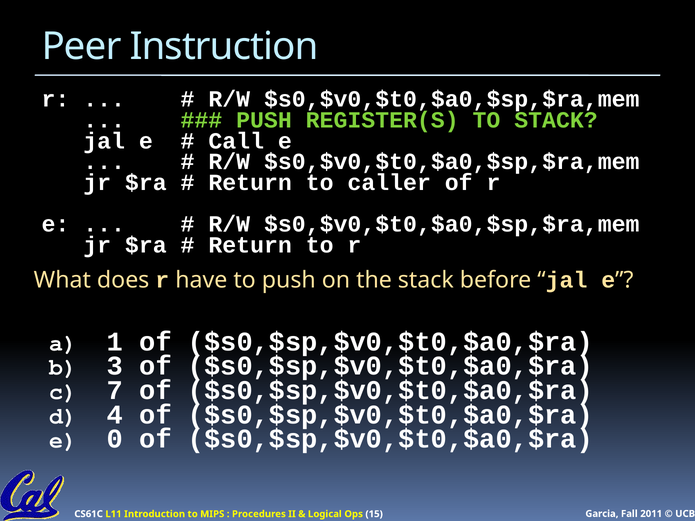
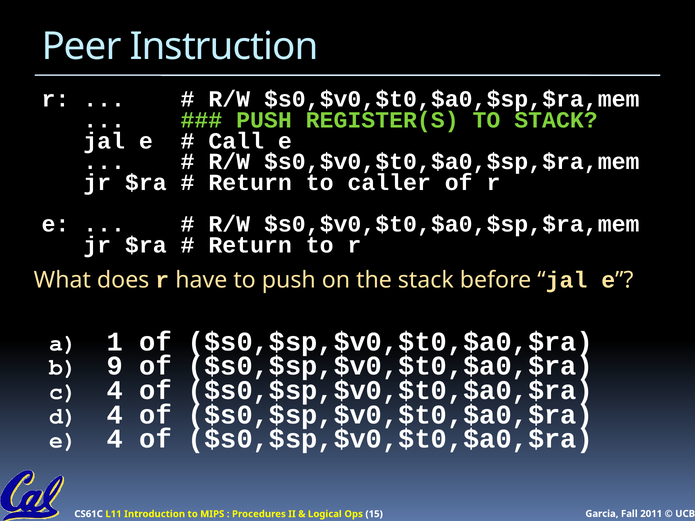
3: 3 -> 9
c 7: 7 -> 4
e 0: 0 -> 4
